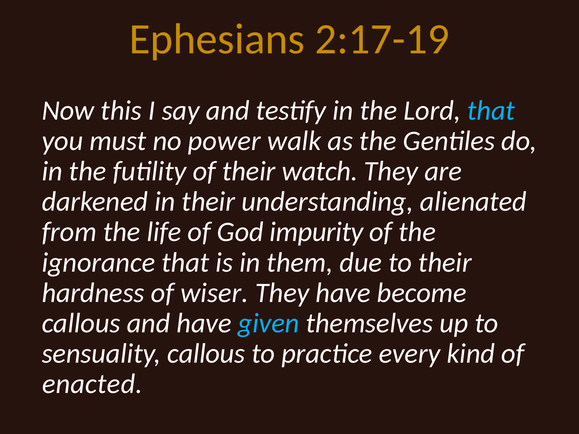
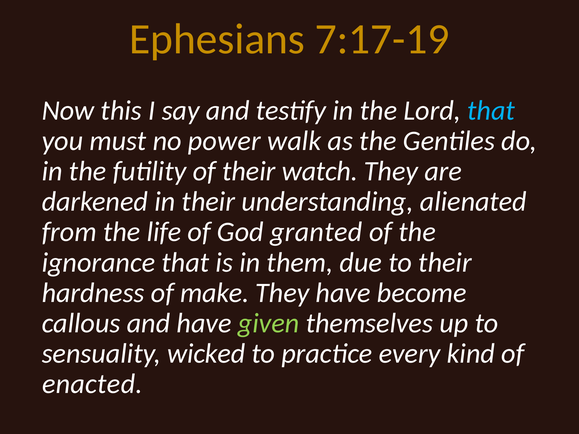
2:17-19: 2:17-19 -> 7:17-19
impurity: impurity -> granted
wiser: wiser -> make
given colour: light blue -> light green
sensuality callous: callous -> wicked
